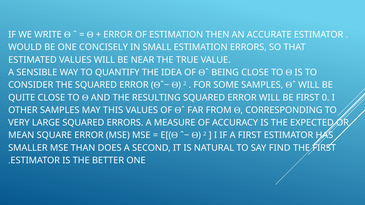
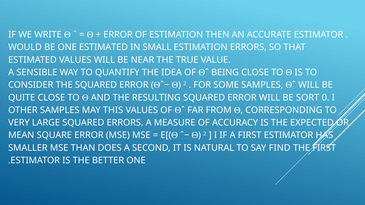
ONE CONCISELY: CONCISELY -> ESTIMATED
BE FIRST: FIRST -> SORT
